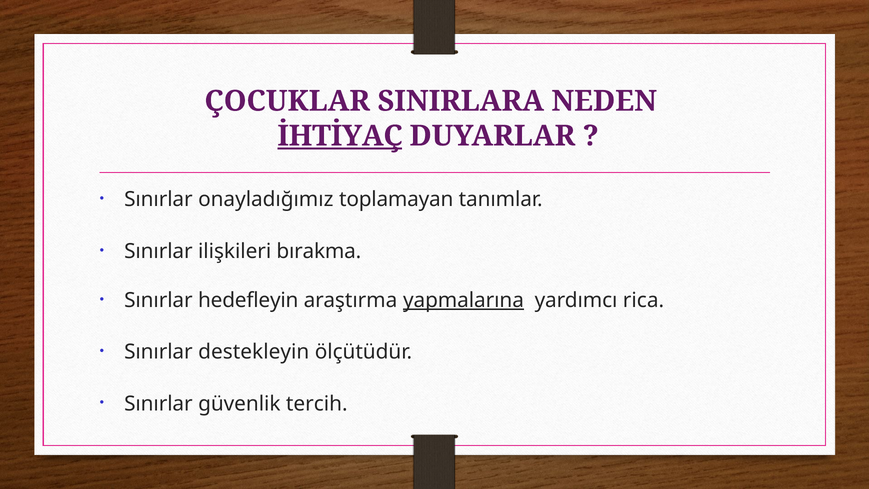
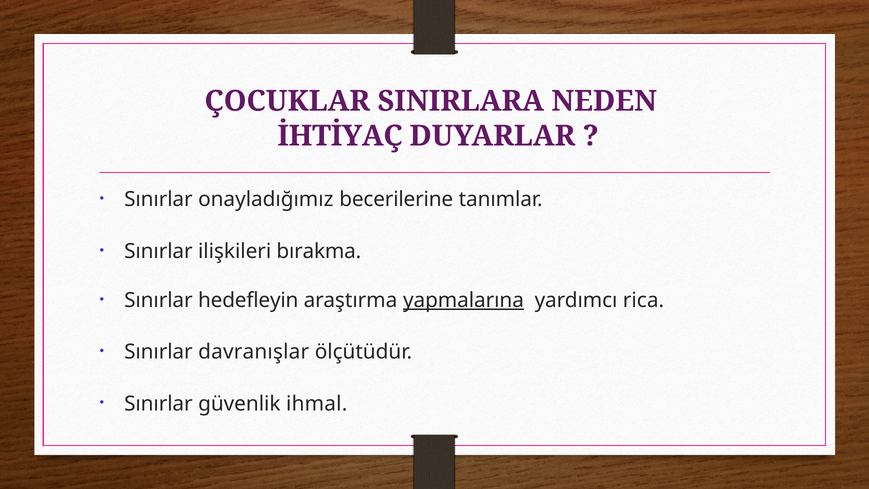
İHTİYAÇ underline: present -> none
toplamayan: toplamayan -> becerilerine
destekleyin: destekleyin -> davranışlar
tercih: tercih -> ihmal
